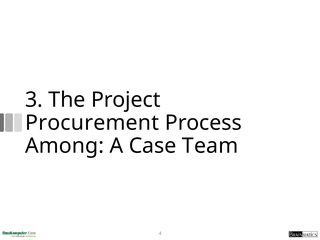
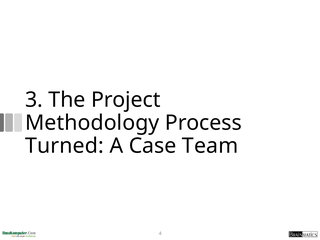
Procurement: Procurement -> Methodology
Among: Among -> Turned
